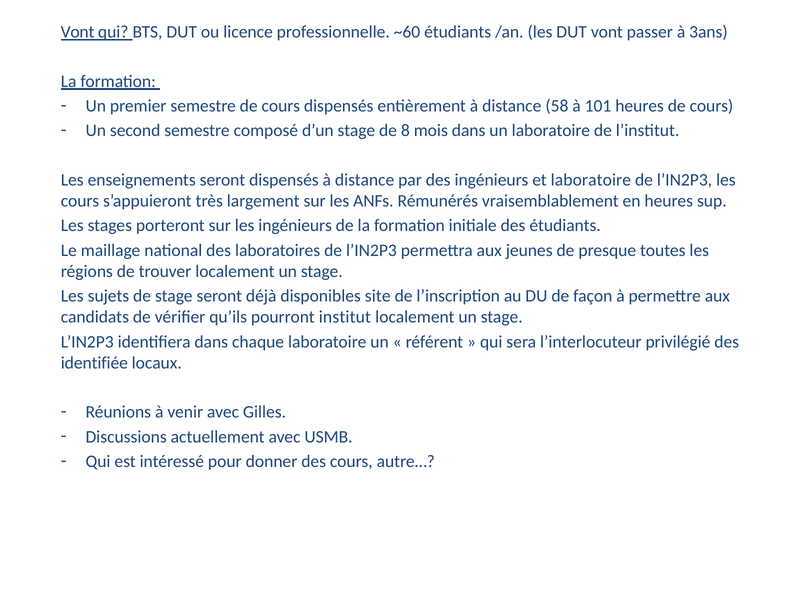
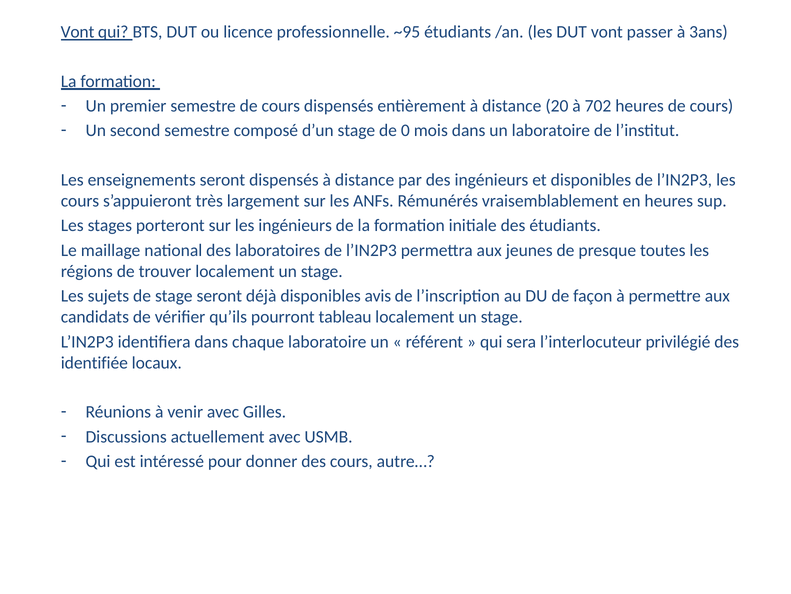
~60: ~60 -> ~95
58: 58 -> 20
101: 101 -> 702
8: 8 -> 0
et laboratoire: laboratoire -> disponibles
site: site -> avis
institut: institut -> tableau
